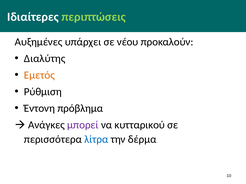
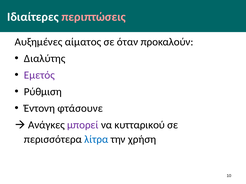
περιπτώσεις colour: light green -> pink
υπάρχει: υπάρχει -> αίματος
νέου: νέου -> όταν
Εμετός colour: orange -> purple
πρόβλημα: πρόβλημα -> φτάσουνε
δέρμα: δέρμα -> χρήση
